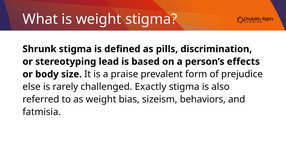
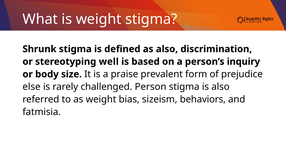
as pills: pills -> also
lead: lead -> well
effects: effects -> inquiry
Exactly: Exactly -> Person
